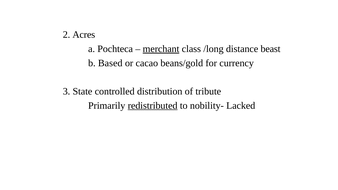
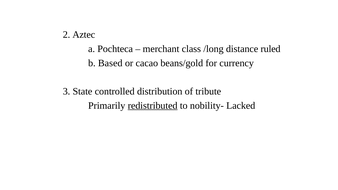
Acres: Acres -> Aztec
merchant underline: present -> none
beast: beast -> ruled
